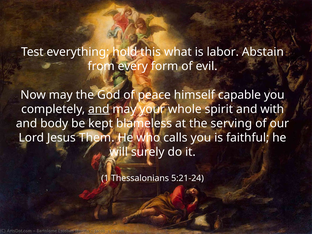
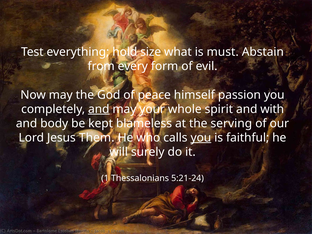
this: this -> size
labor: labor -> must
capable: capable -> passion
you at (201, 138) underline: none -> present
